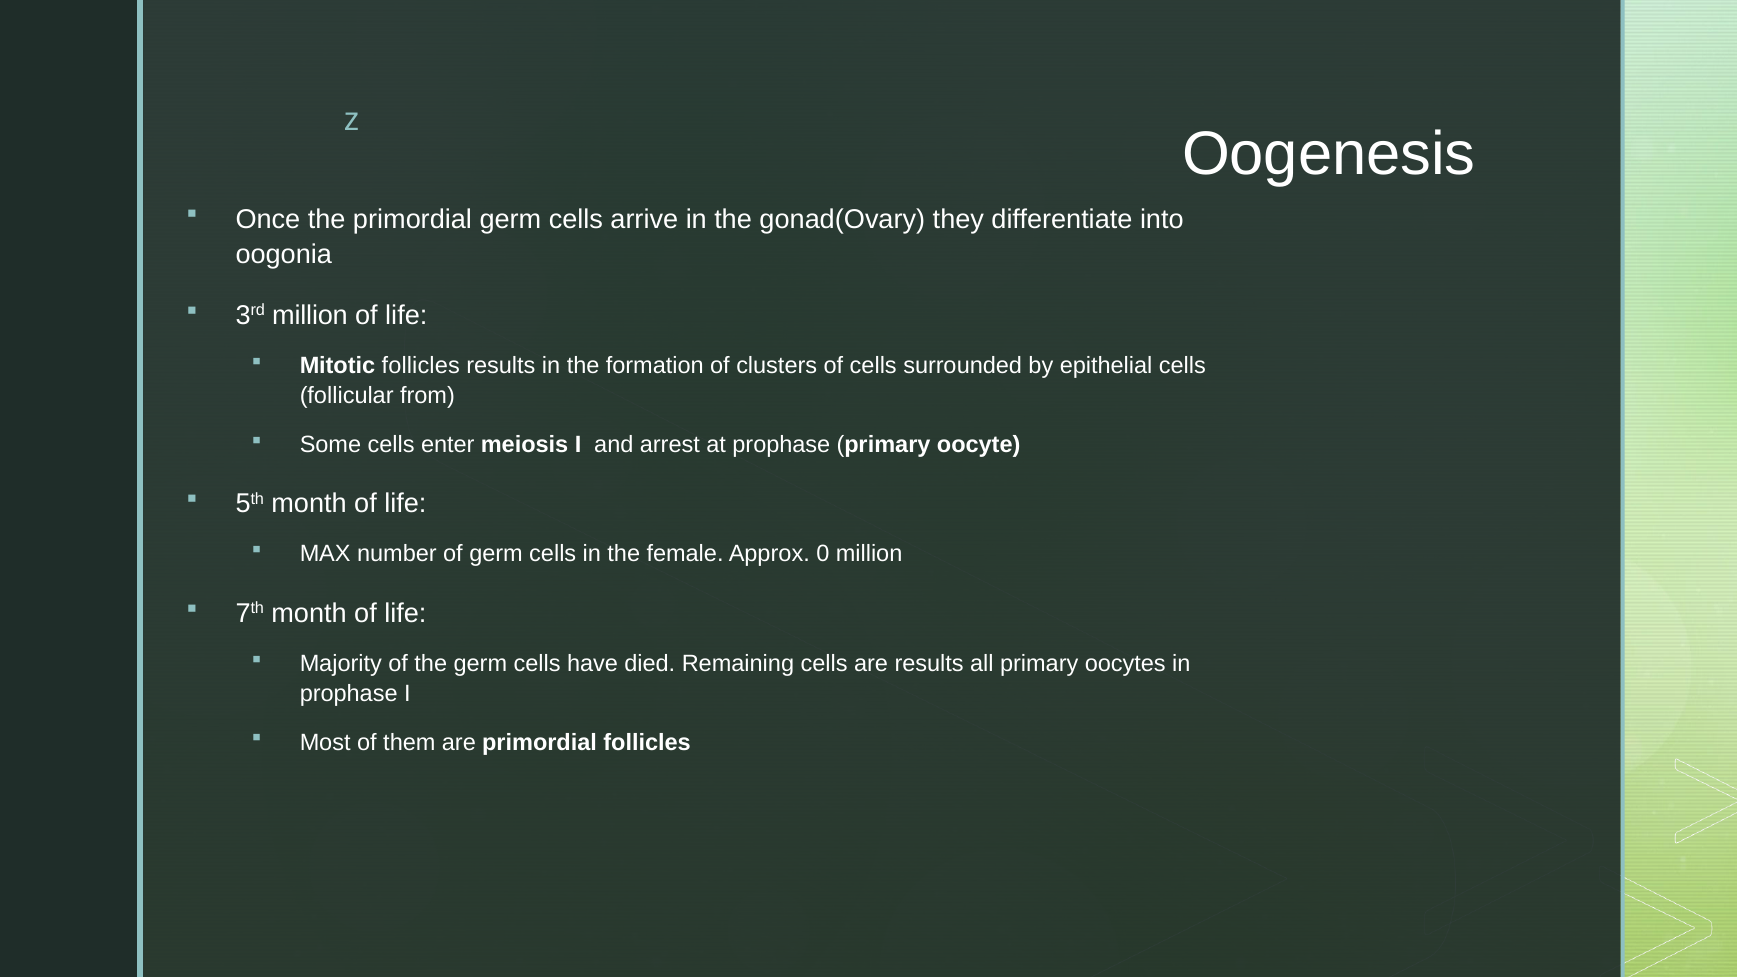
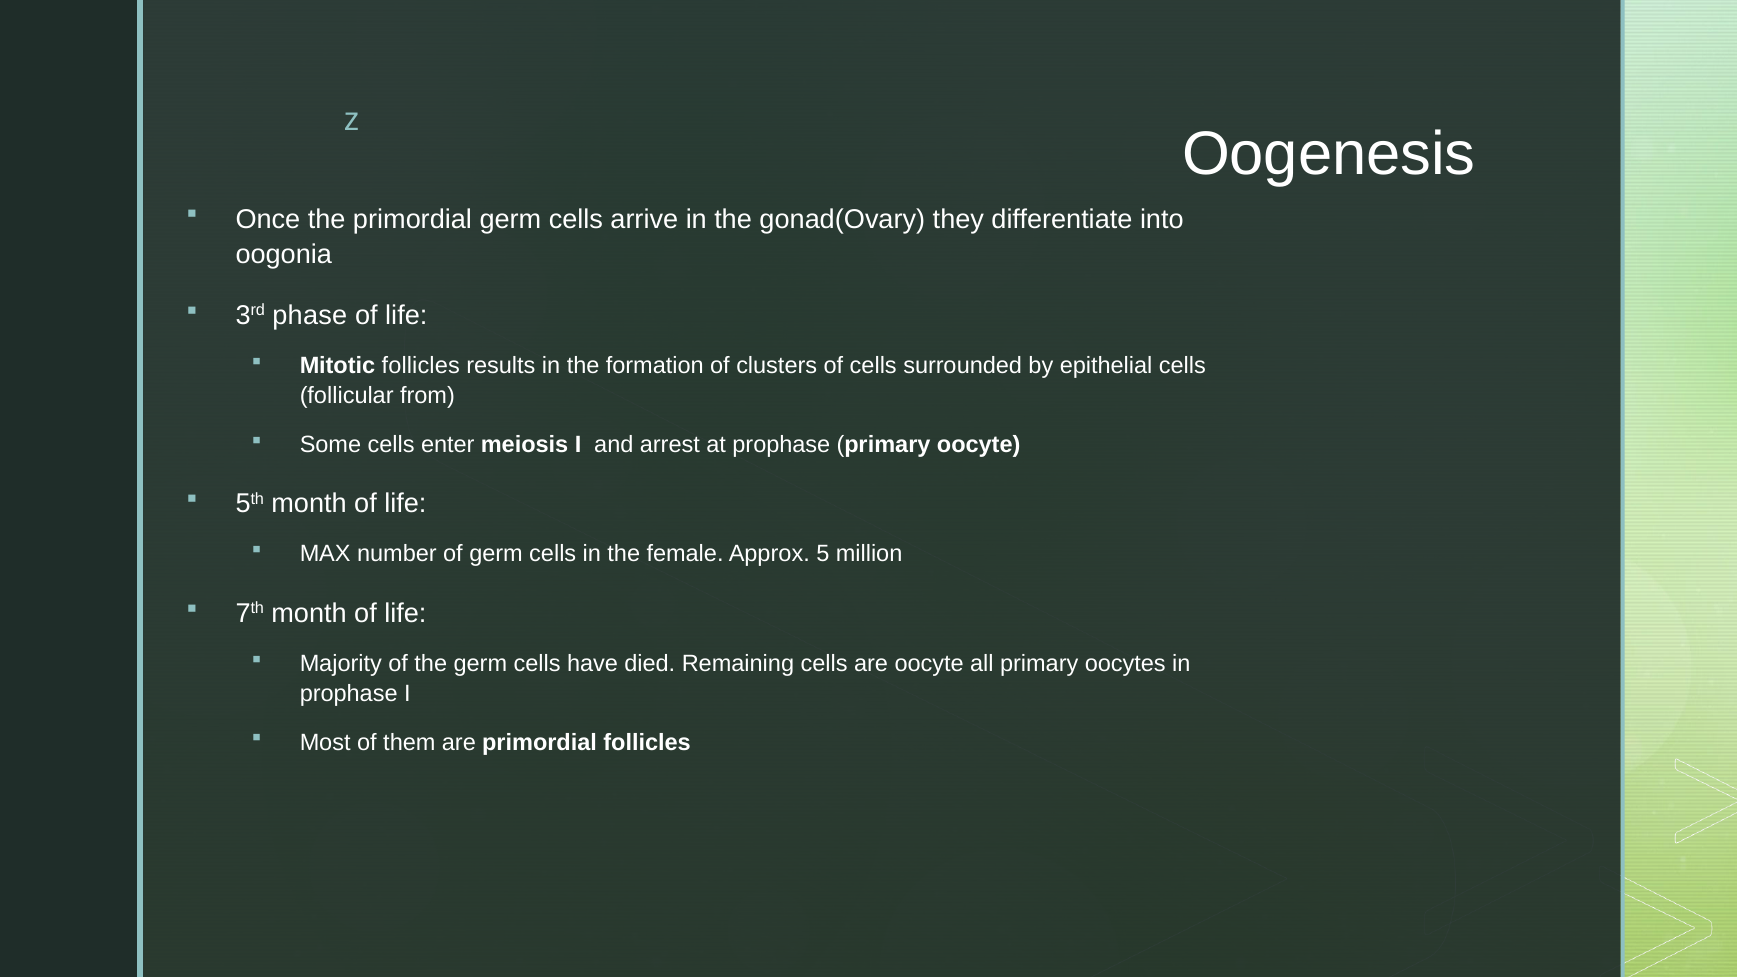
3rd million: million -> phase
0: 0 -> 5
are results: results -> oocyte
